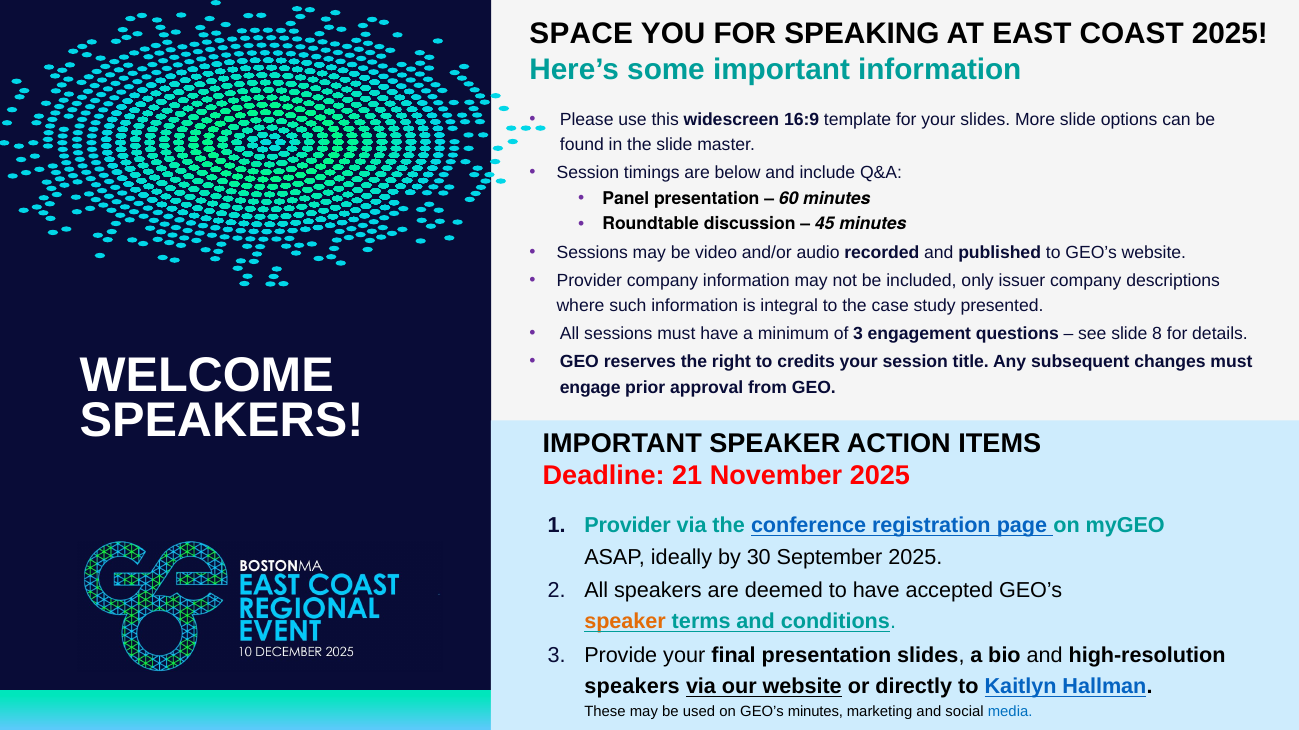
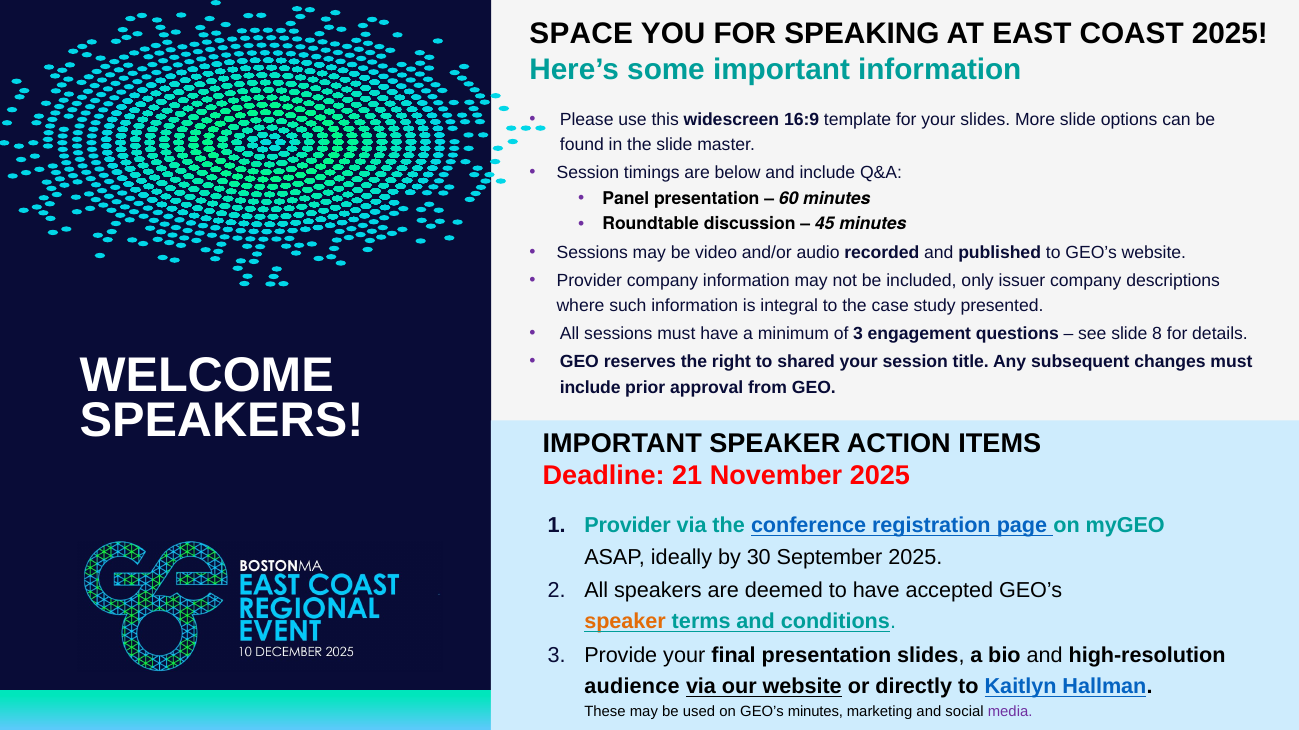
credits: credits -> shared
engage at (590, 388): engage -> include
speakers at (632, 687): speakers -> audience
media colour: blue -> purple
